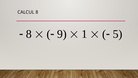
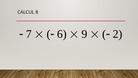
8 at (29, 34): 8 -> 7
9: 9 -> 6
1: 1 -> 9
5: 5 -> 2
